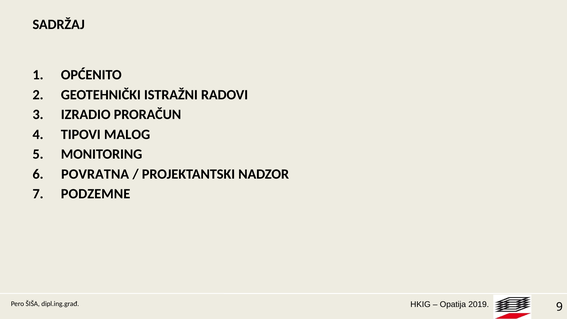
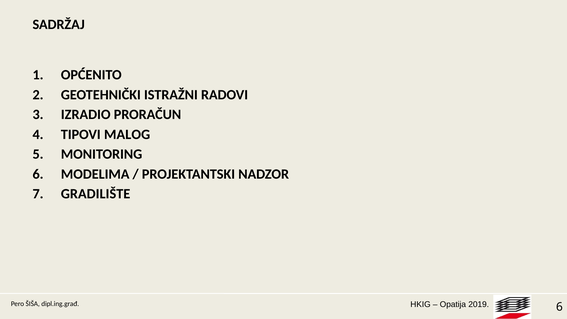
POVRATNA: POVRATNA -> MODELIMA
PODZEMNE: PODZEMNE -> GRADILIŠTE
9 at (559, 307): 9 -> 6
